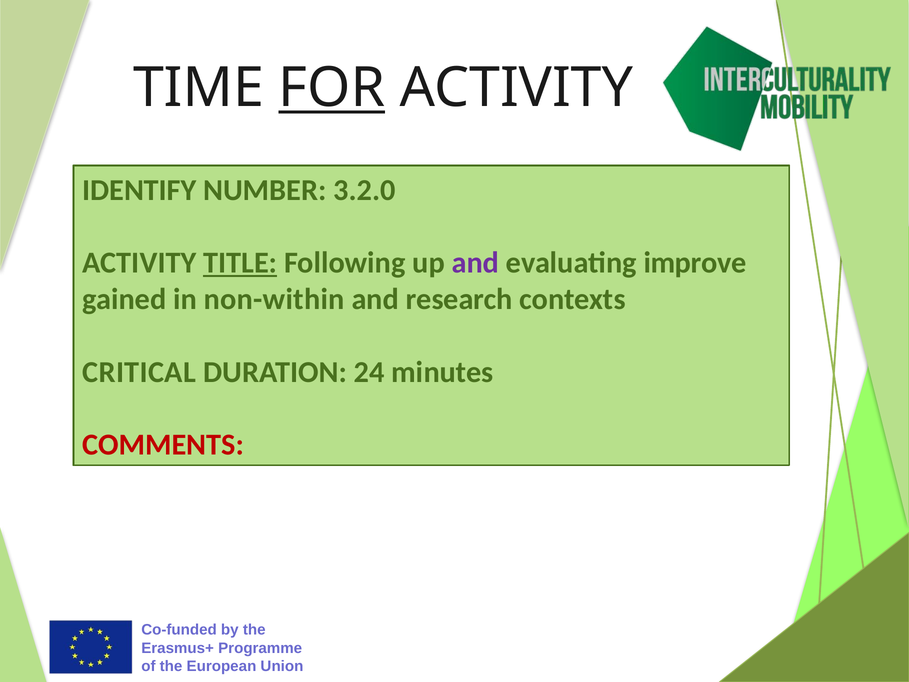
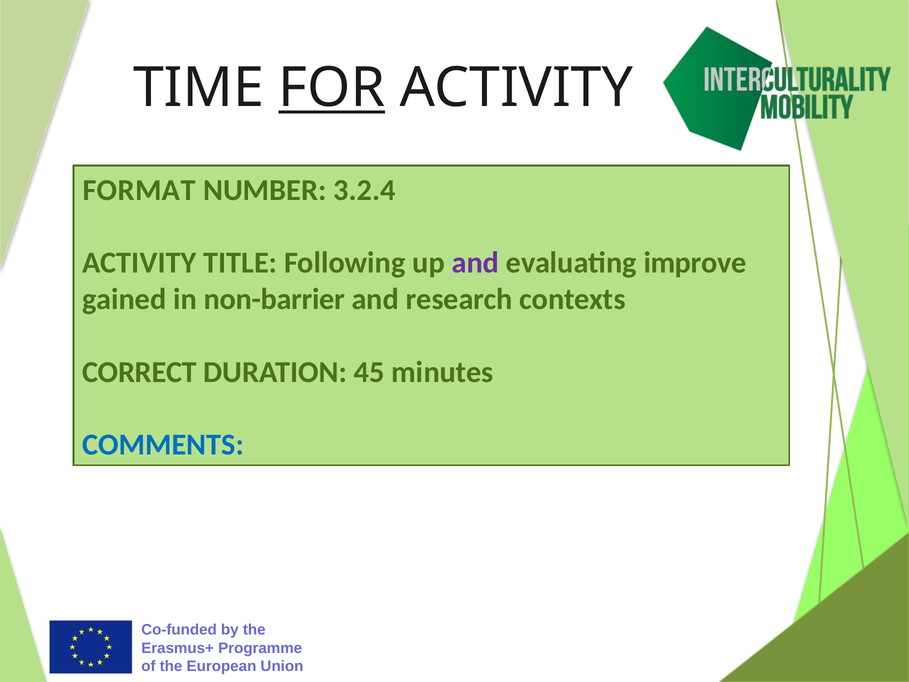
IDENTIFY: IDENTIFY -> FORMAT
3.2.0: 3.2.0 -> 3.2.4
TITLE underline: present -> none
non-within: non-within -> non-barrier
CRITICAL: CRITICAL -> CORRECT
24: 24 -> 45
COMMENTS colour: red -> blue
